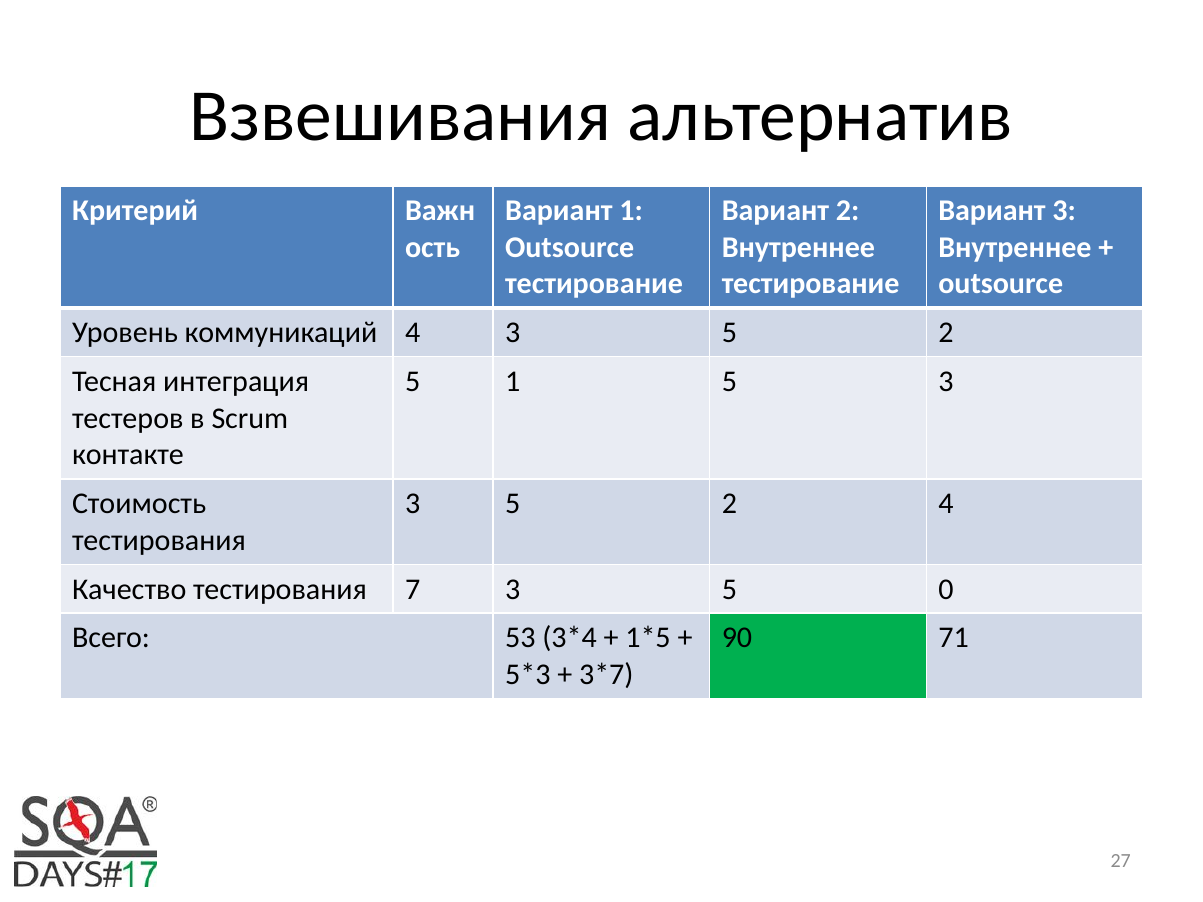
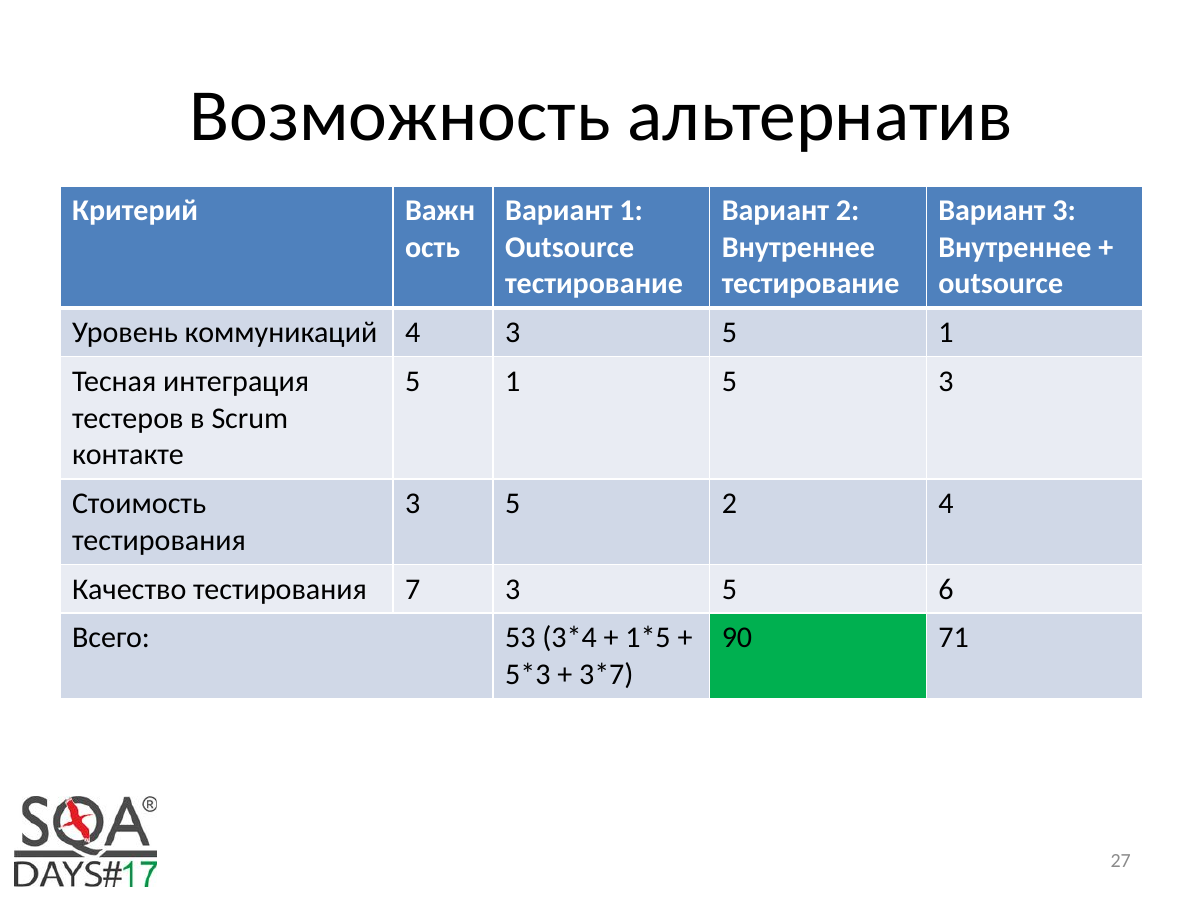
Взвешивания: Взвешивания -> Возможность
4 3 5 2: 2 -> 1
0: 0 -> 6
